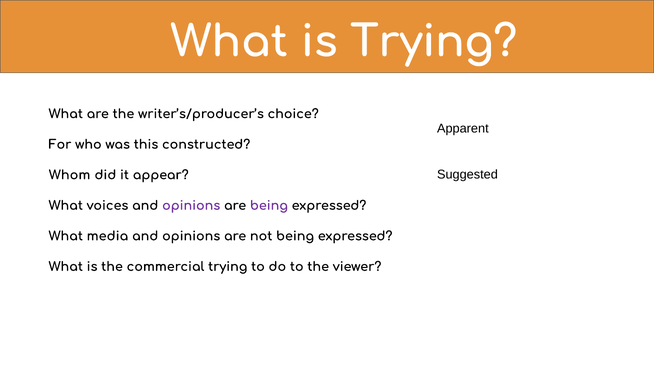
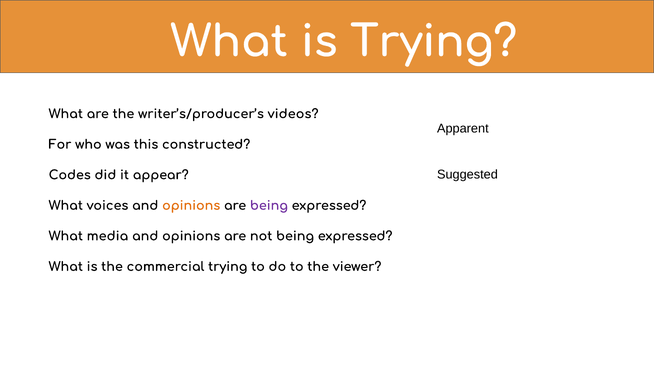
choice: choice -> videos
Whom: Whom -> Codes
opinions at (191, 206) colour: purple -> orange
